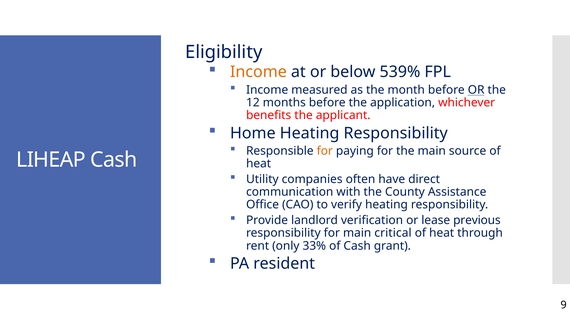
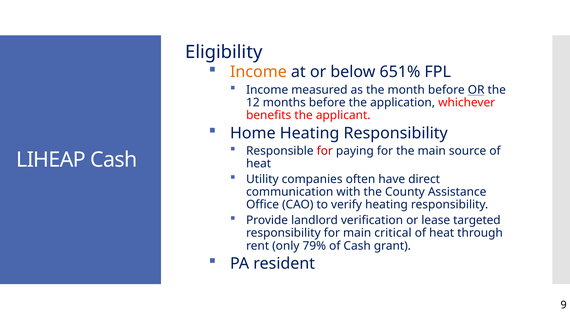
539%: 539% -> 651%
for at (325, 151) colour: orange -> red
previous: previous -> targeted
33%: 33% -> 79%
